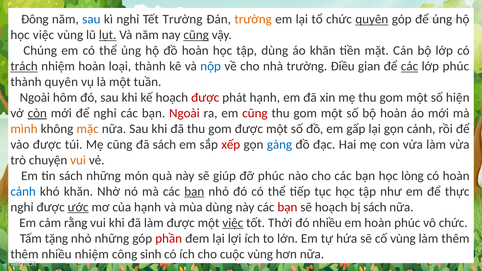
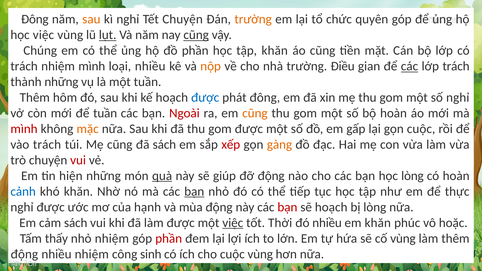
sau at (91, 19) colour: blue -> orange
Tết Trường: Trường -> Chuyện
quyên at (372, 19) underline: present -> none
đồ hoàn: hoàn -> phần
tập dùng: dùng -> khăn
áo khăn: khăn -> cũng
trách at (24, 66) underline: present -> none
nhiệm hoàn: hoàn -> mình
loại thành: thành -> nhiều
nộp colour: blue -> orange
lớp phúc: phúc -> trách
thành quyên: quyên -> những
Ngoài at (35, 98): Ngoài -> Thêm
được at (205, 98) colour: red -> blue
phát hạnh: hạnh -> đông
số hiện: hiện -> nghỉ
còn underline: present -> none
để nghỉ: nghỉ -> tuần
cũng at (255, 113) colour: red -> orange
mình at (24, 129) colour: orange -> red
gọn cảnh: cảnh -> cuộc
vào được: được -> trách
gàng colour: blue -> orange
vui at (78, 160) colour: orange -> red
tin sách: sách -> hiện
quà underline: none -> present
đỡ phúc: phúc -> động
ước underline: present -> none
mùa dùng: dùng -> động
bị sách: sách -> lòng
cảm rằng: rằng -> sách
em hoàn: hoàn -> khăn
vô chức: chức -> hoặc
tặng: tặng -> thấy
nhỏ những: những -> nhiệm
thêm at (24, 254): thêm -> động
